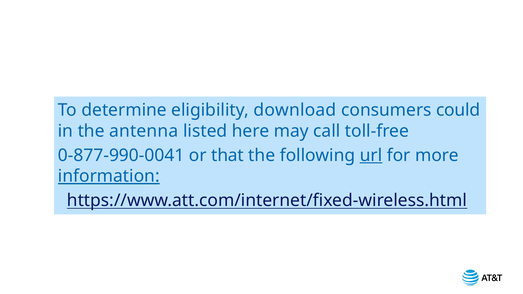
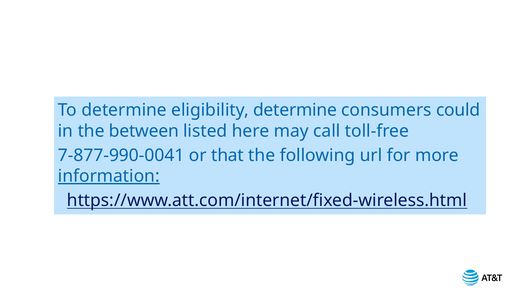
eligibility download: download -> determine
antenna: antenna -> between
0-877-990-0041: 0-877-990-0041 -> 7-877-990-0041
url underline: present -> none
